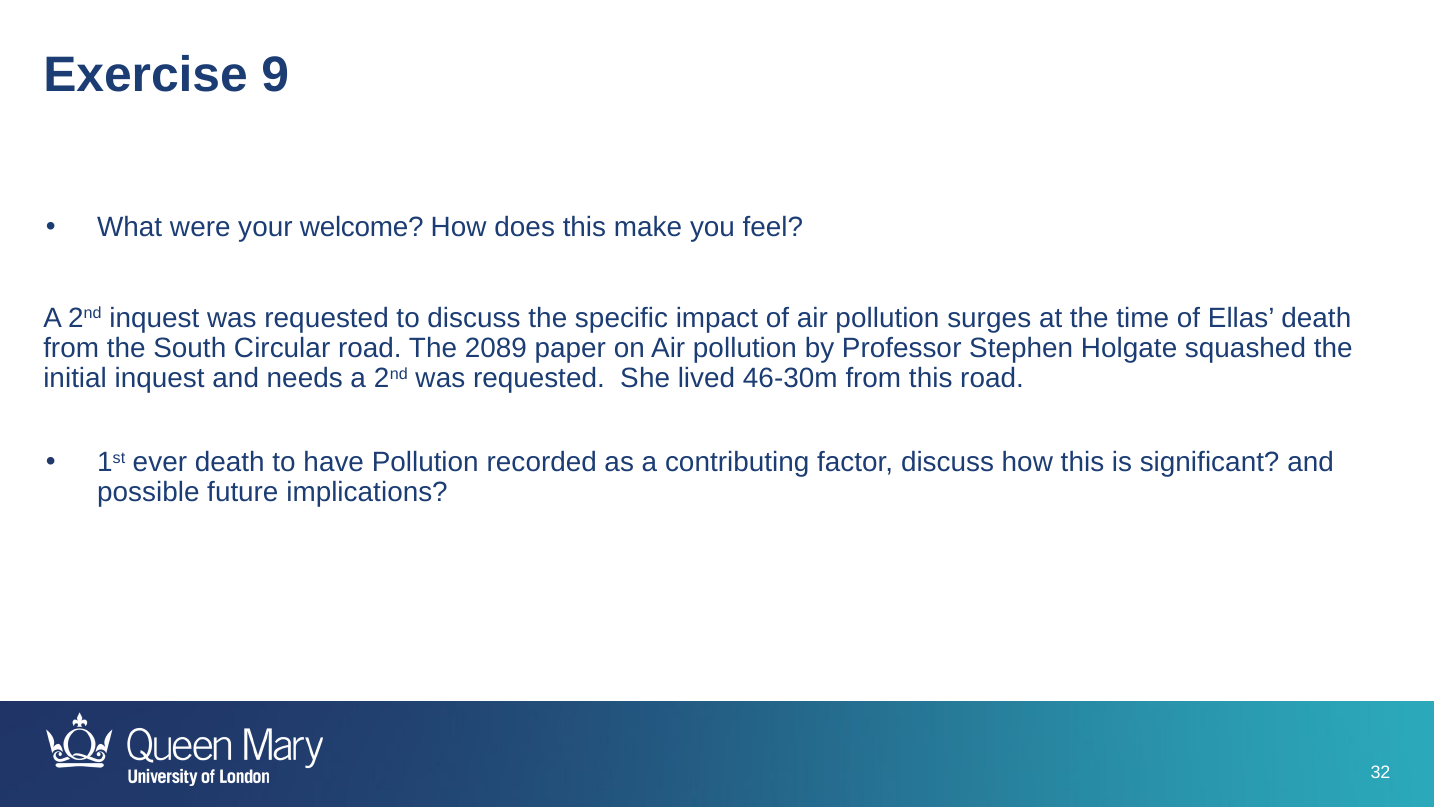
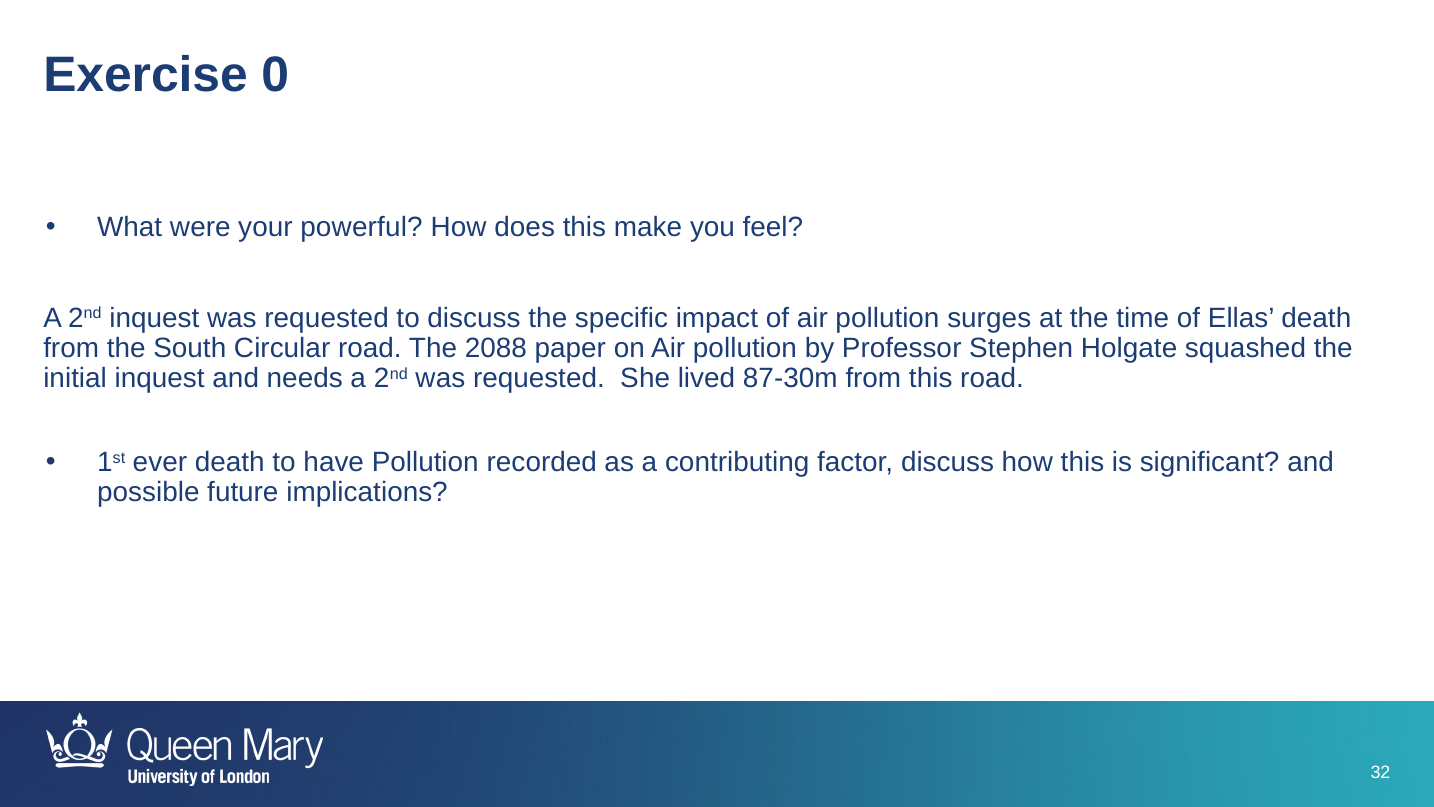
9: 9 -> 0
welcome: welcome -> powerful
2089: 2089 -> 2088
46-30m: 46-30m -> 87-30m
